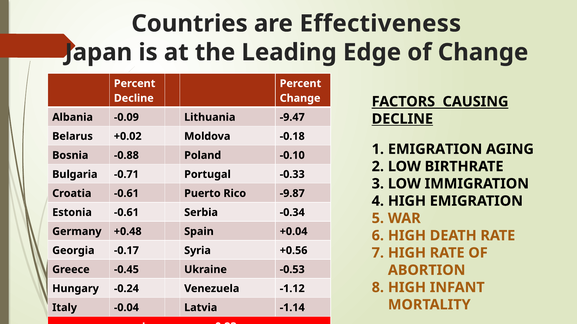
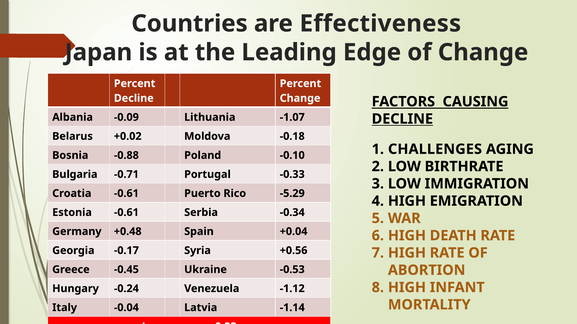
-9.47: -9.47 -> -1.07
EMIGRATION at (435, 149): EMIGRATION -> CHALLENGES
-9.87: -9.87 -> -5.29
